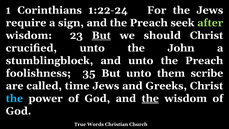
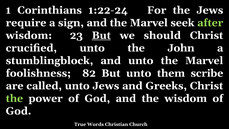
and the Preach: Preach -> Marvel
unto the Preach: Preach -> Marvel
35: 35 -> 82
called time: time -> unto
the at (14, 98) colour: light blue -> light green
the at (150, 98) underline: present -> none
